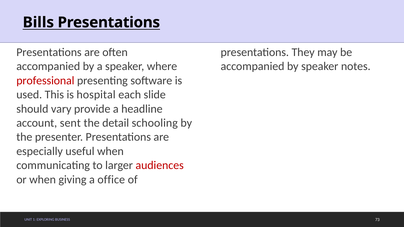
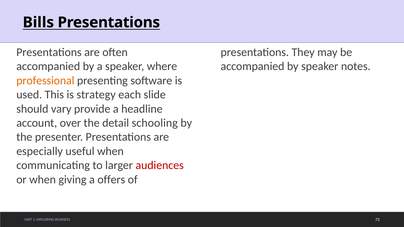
professional colour: red -> orange
hospital: hospital -> strategy
sent: sent -> over
office: office -> offers
